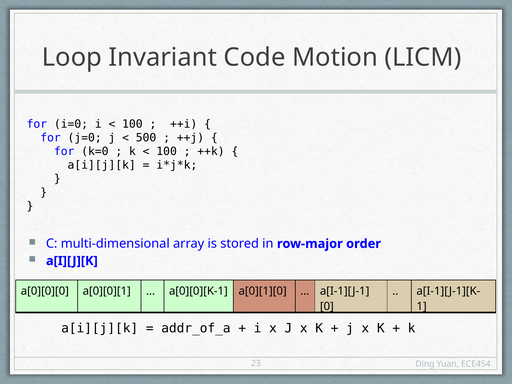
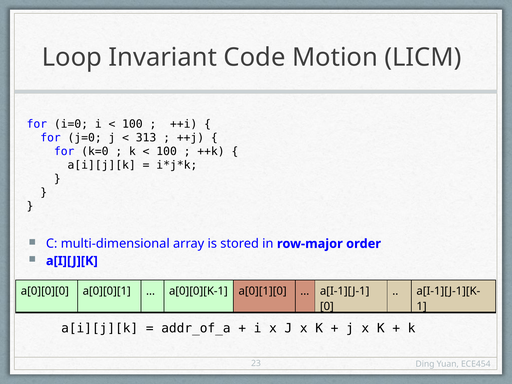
500: 500 -> 313
